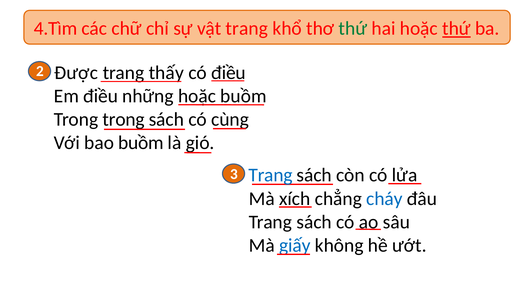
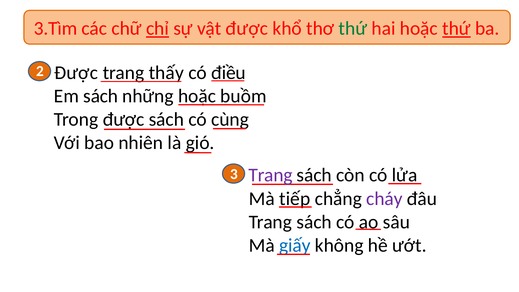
4.Tìm: 4.Tìm -> 3.Tìm
chỉ underline: none -> present
vật trang: trang -> được
Em điều: điều -> sách
Trong trong: trong -> được
bao buồm: buồm -> nhiên
Trang at (270, 175) colour: blue -> purple
xích: xích -> tiếp
cháy colour: blue -> purple
